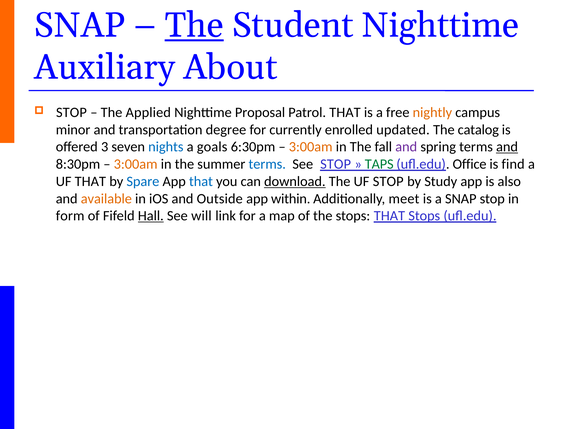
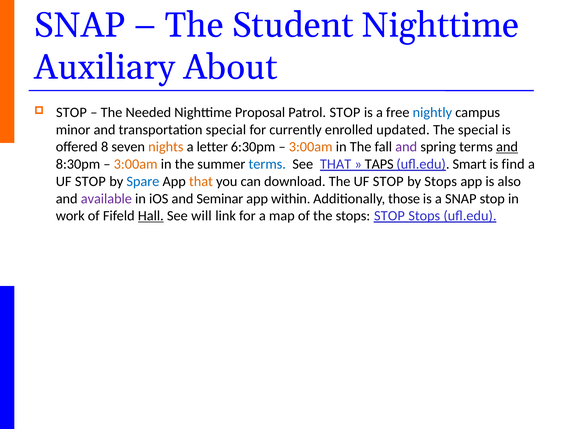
The at (194, 25) underline: present -> none
Applied: Applied -> Needed
Patrol THAT: THAT -> STOP
nightly colour: orange -> blue
transportation degree: degree -> special
The catalog: catalog -> special
3: 3 -> 8
nights colour: blue -> orange
goals: goals -> letter
See STOP: STOP -> THAT
TAPS colour: green -> black
Office: Office -> Smart
THAT at (90, 181): THAT -> STOP
that at (201, 181) colour: blue -> orange
download underline: present -> none
by Study: Study -> Stops
available colour: orange -> purple
Outside: Outside -> Seminar
meet: meet -> those
form: form -> work
stops THAT: THAT -> STOP
